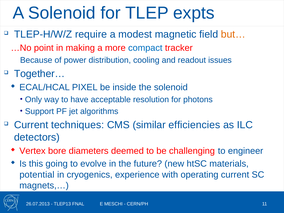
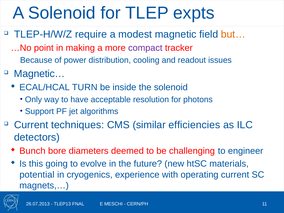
compact colour: blue -> purple
Together…: Together… -> Magnetic…
PIXEL: PIXEL -> TURN
Vertex: Vertex -> Bunch
